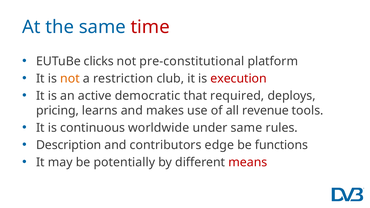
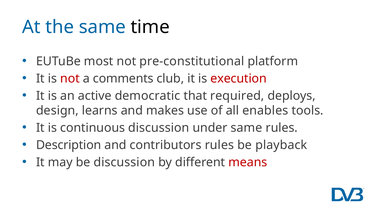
time colour: red -> black
clicks: clicks -> most
not at (70, 79) colour: orange -> red
restriction: restriction -> comments
pricing: pricing -> design
revenue: revenue -> enables
continuous worldwide: worldwide -> discussion
contributors edge: edge -> rules
functions: functions -> playback
be potentially: potentially -> discussion
